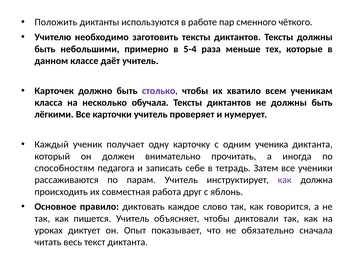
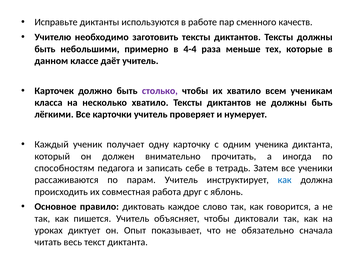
Положить: Положить -> Исправьте
чёткого: чёткого -> качеств
5-4: 5-4 -> 4-4
несколько обучала: обучала -> хватило
как at (285, 180) colour: purple -> blue
